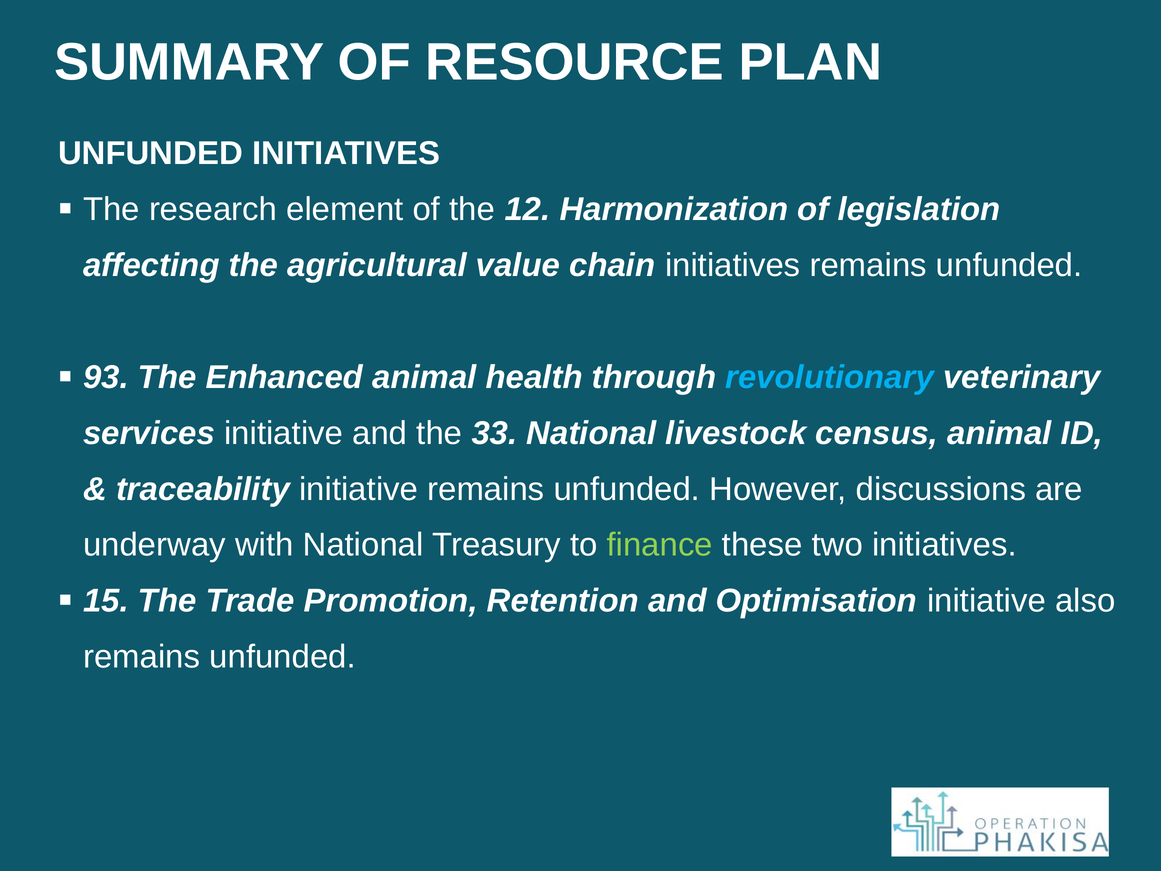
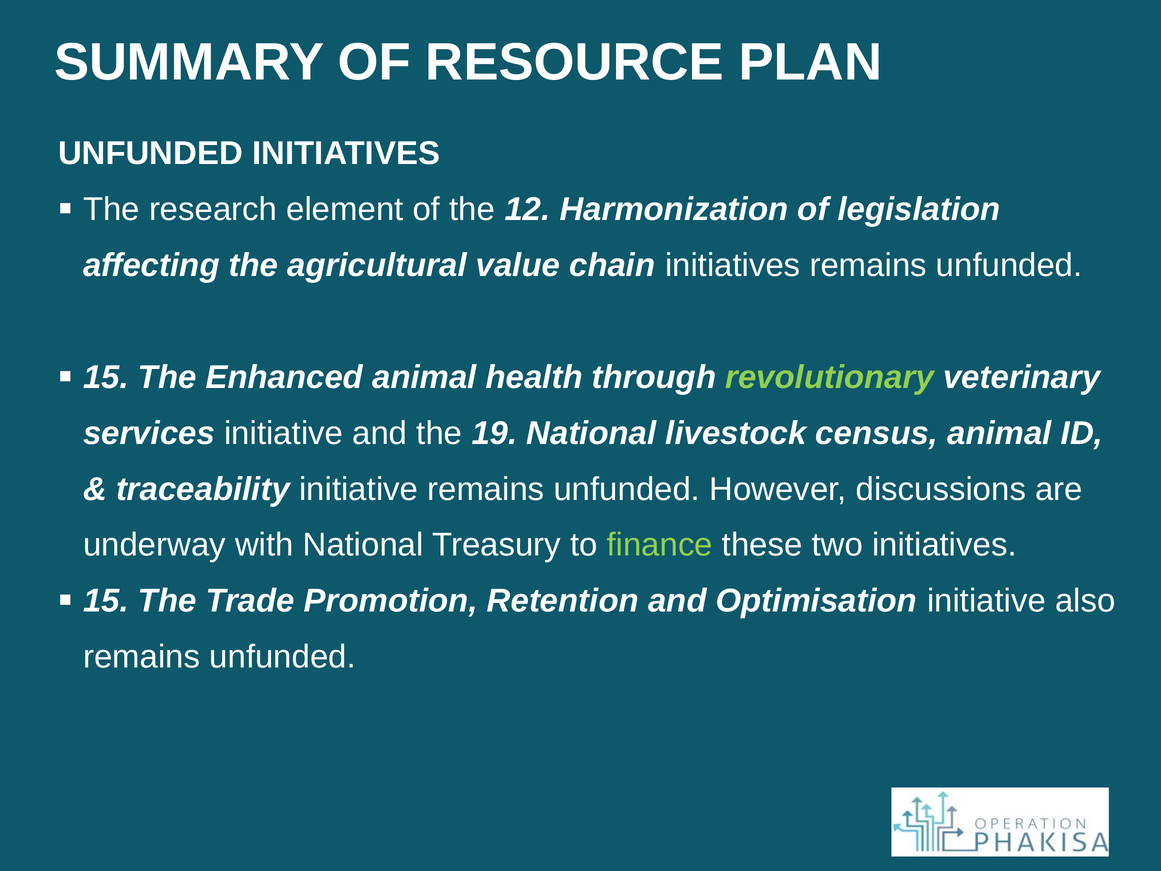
93 at (106, 377): 93 -> 15
revolutionary colour: light blue -> light green
33: 33 -> 19
